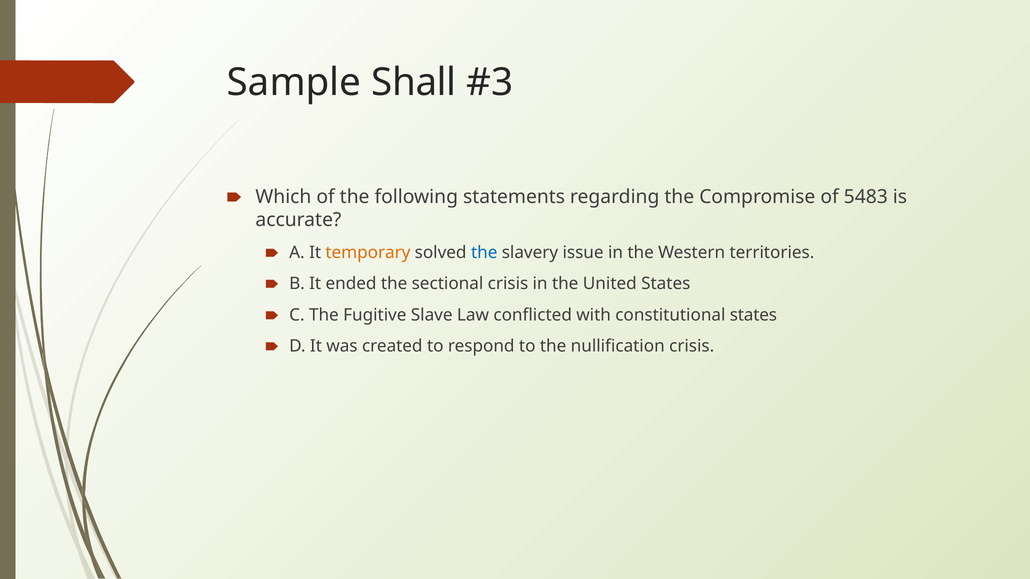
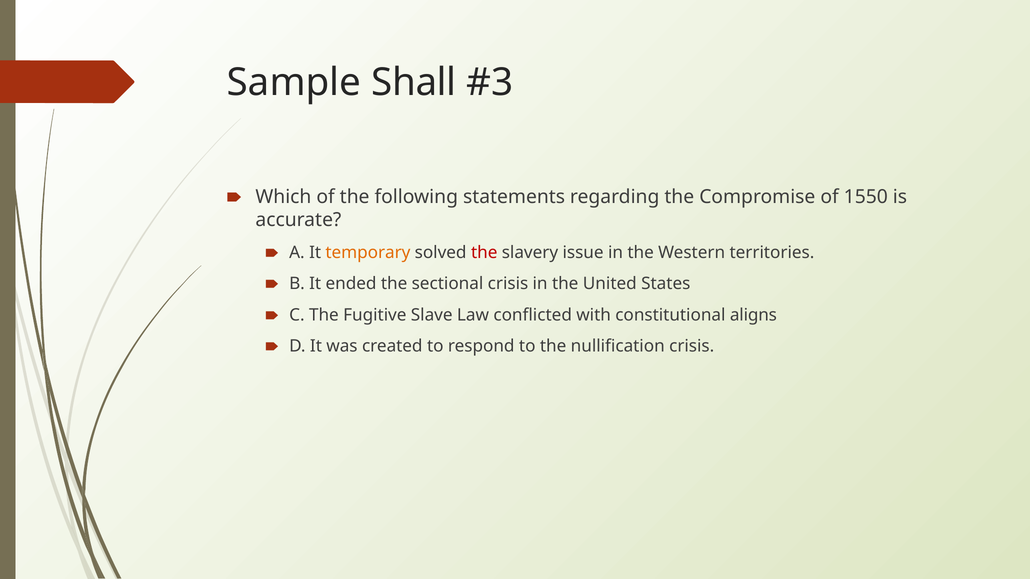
5483: 5483 -> 1550
the at (484, 253) colour: blue -> red
constitutional states: states -> aligns
